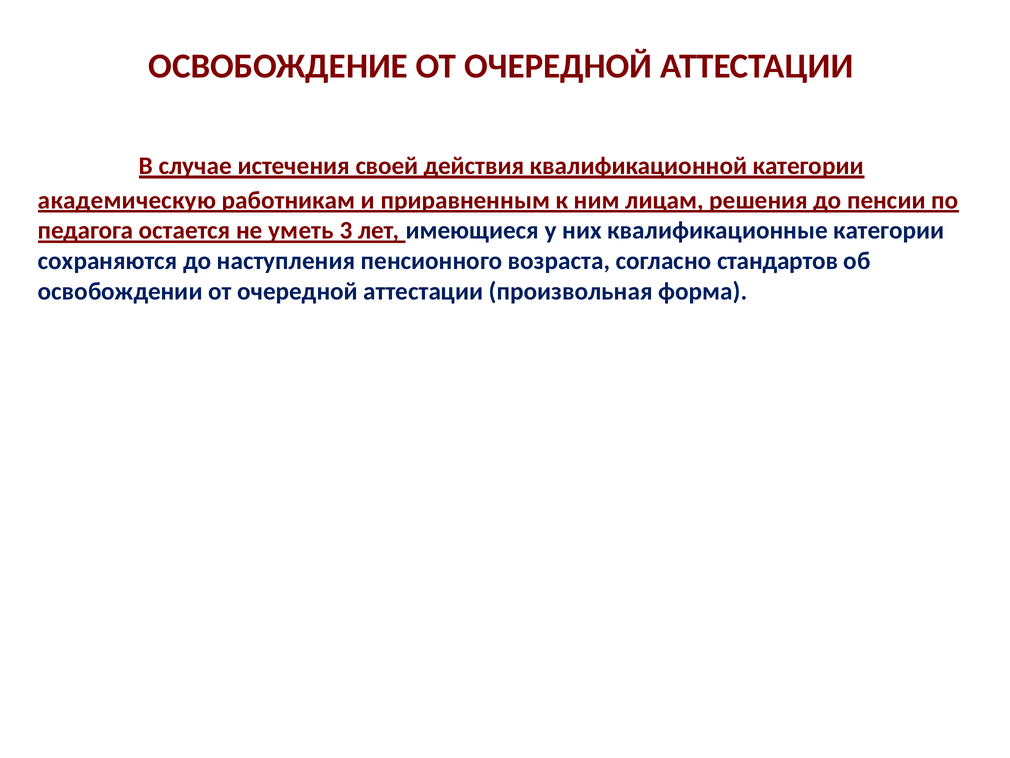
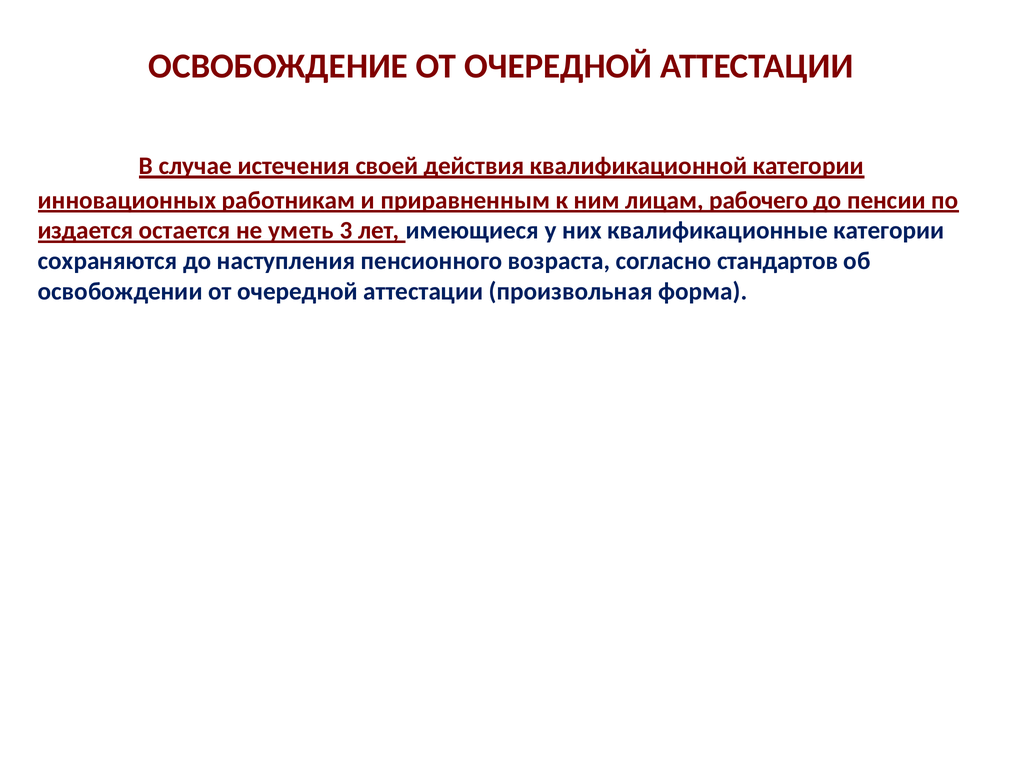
академическую: академическую -> инновационных
решения: решения -> рабочего
педагога: педагога -> издается
